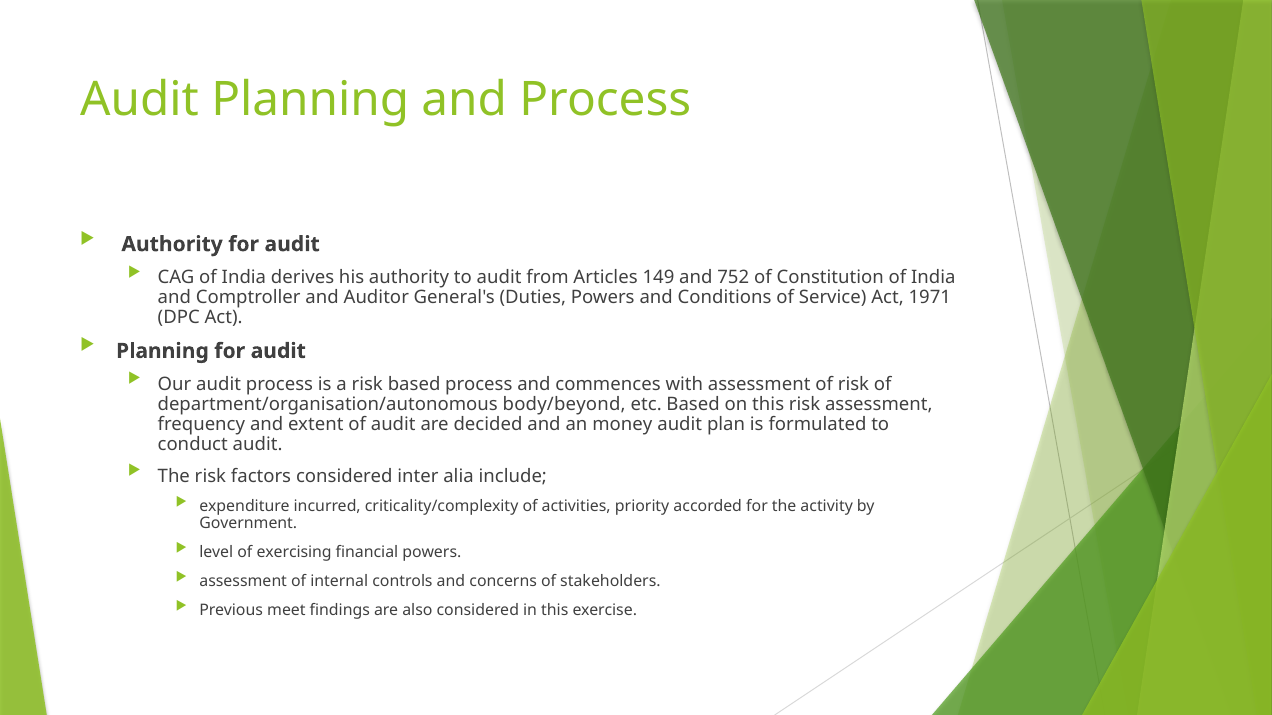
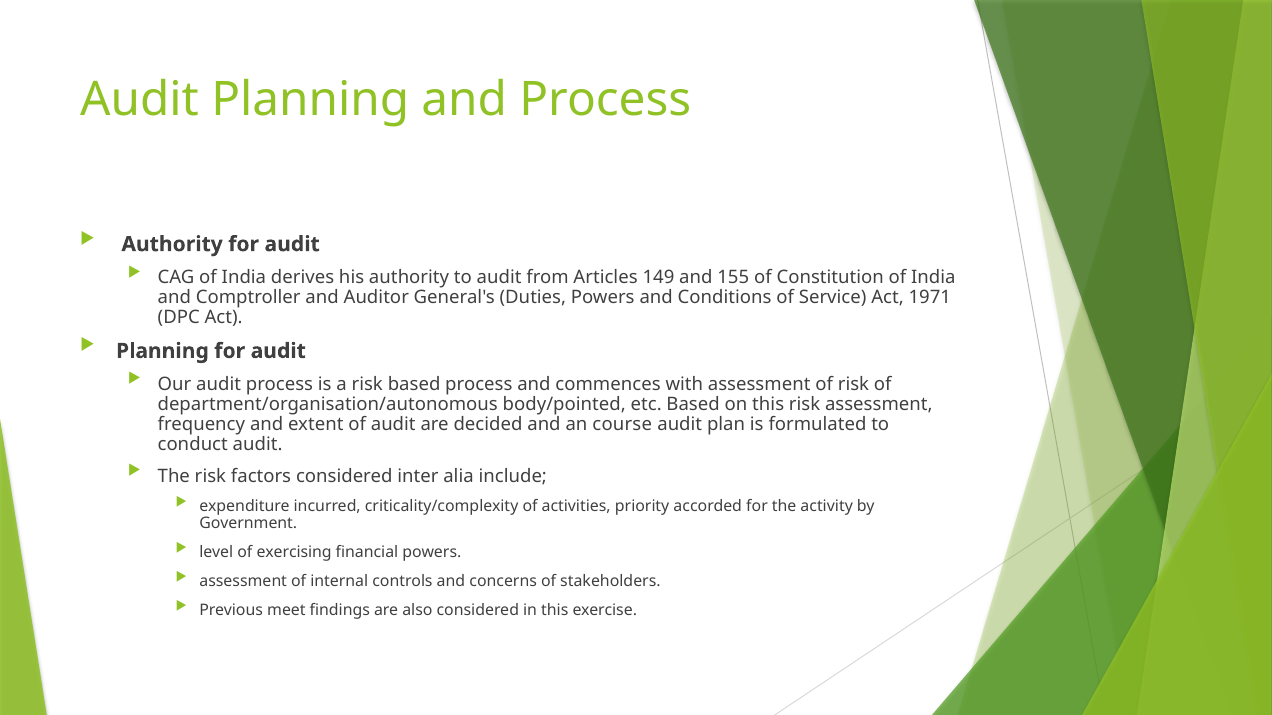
752: 752 -> 155
body/beyond: body/beyond -> body/pointed
money: money -> course
